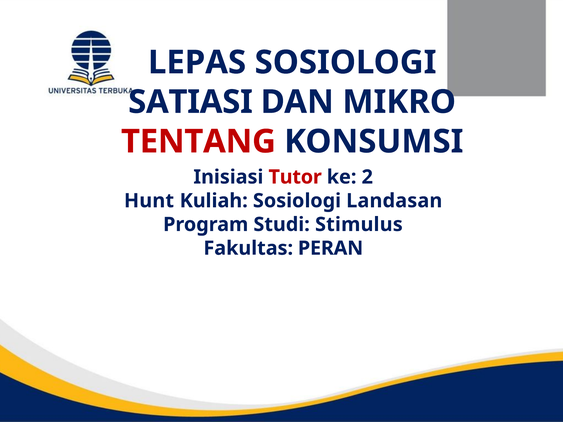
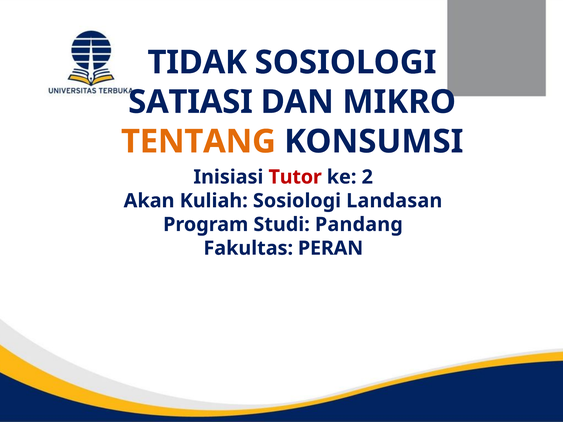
LEPAS: LEPAS -> TIDAK
TENTANG colour: red -> orange
Hunt: Hunt -> Akan
Stimulus: Stimulus -> Pandang
